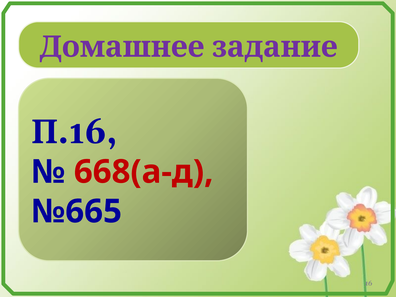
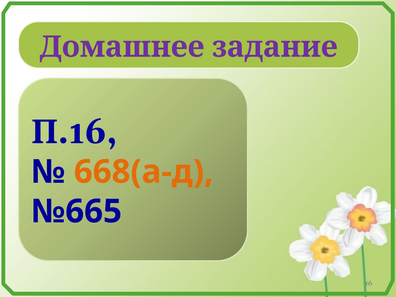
668(а-д colour: red -> orange
